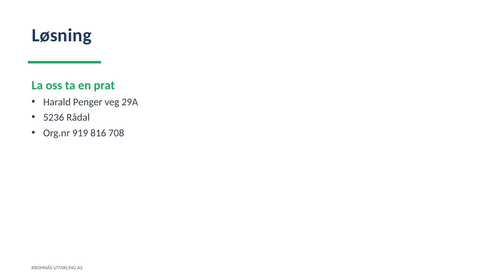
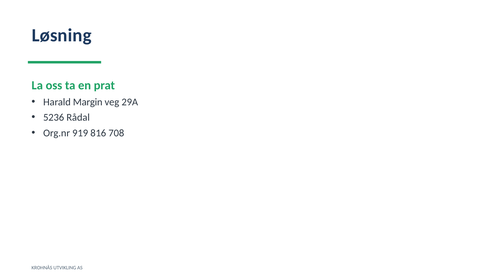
Penger: Penger -> Margin
